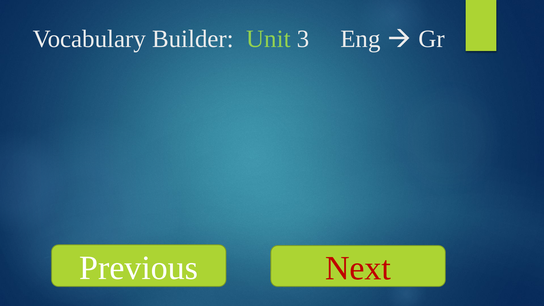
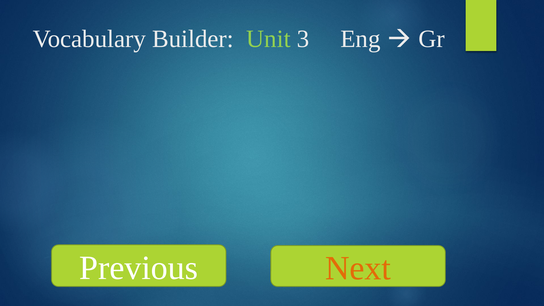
Next colour: red -> orange
